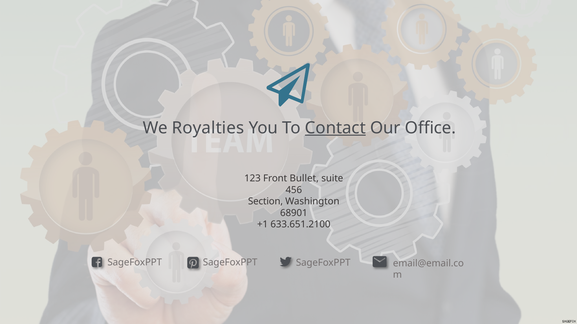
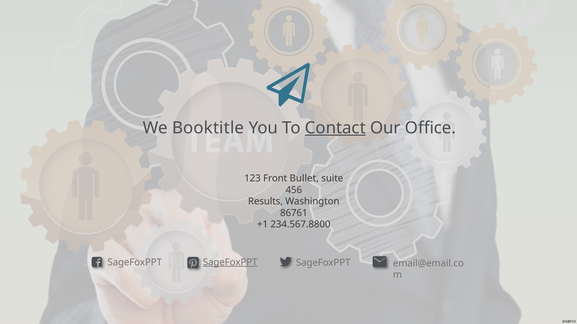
Royalties: Royalties -> Booktitle
Section: Section -> Results
68901: 68901 -> 86761
633.651.2100: 633.651.2100 -> 234.567.8800
SageFoxPPT at (230, 263) underline: none -> present
